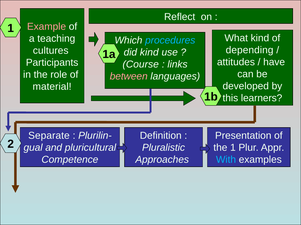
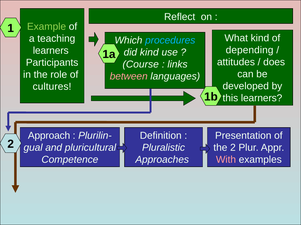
Example colour: pink -> light green
cultures at (51, 51): cultures -> learners
have: have -> does
material: material -> cultures
Separate: Separate -> Approach
the 1: 1 -> 2
With colour: light blue -> pink
